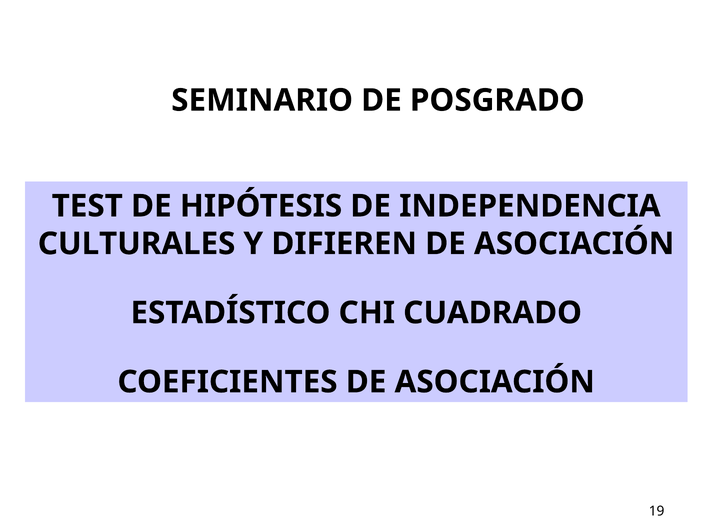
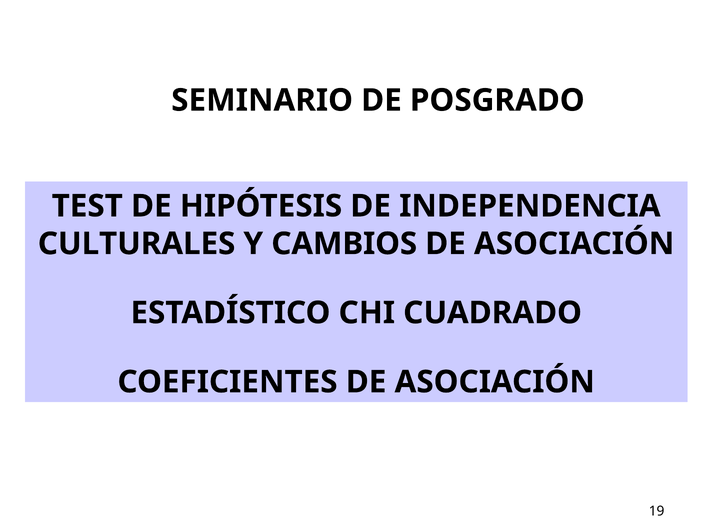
DIFIEREN: DIFIEREN -> CAMBIOS
